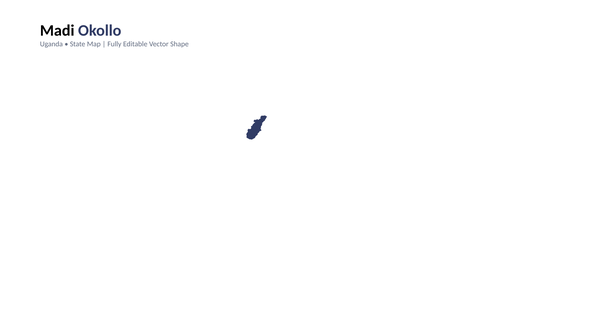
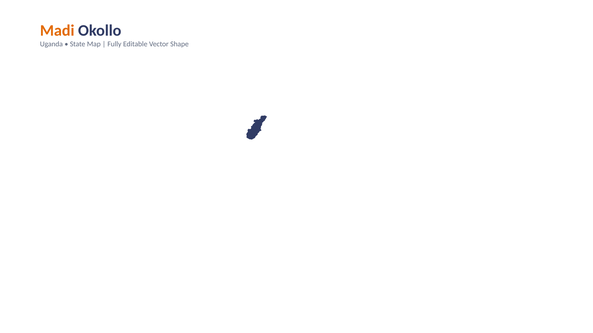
Madi colour: black -> orange
